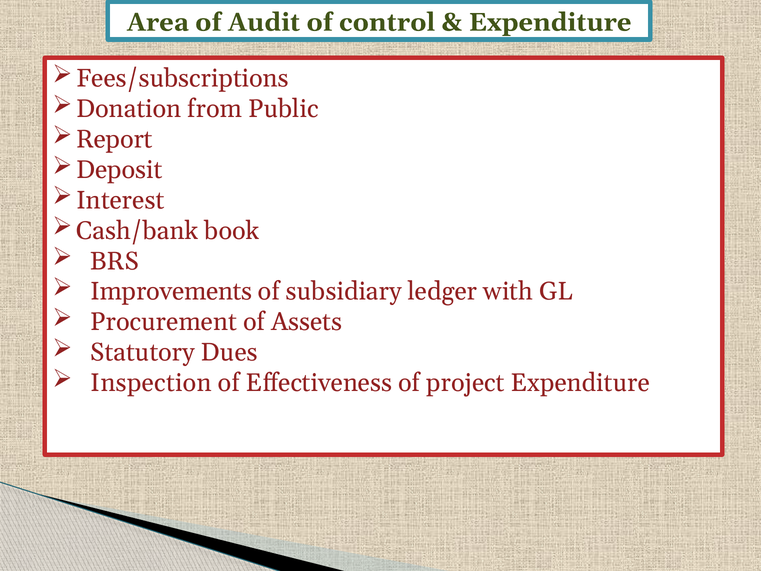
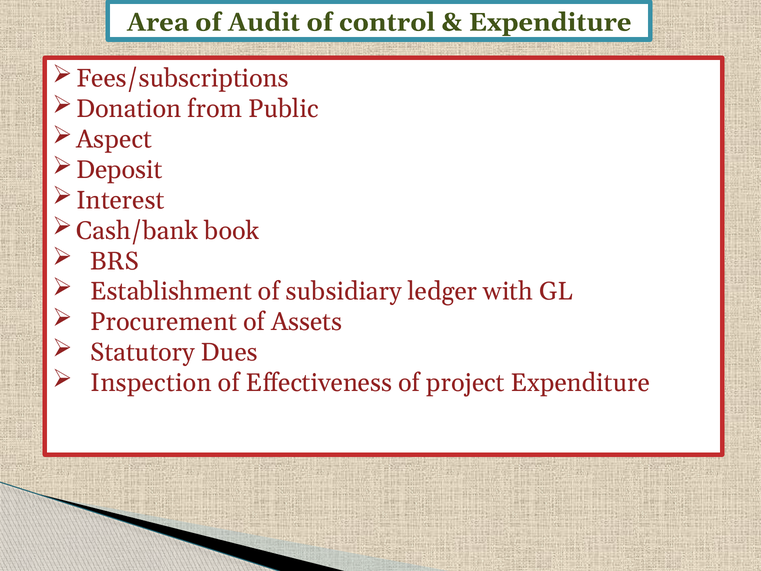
Report: Report -> Aspect
Improvements: Improvements -> Establishment
